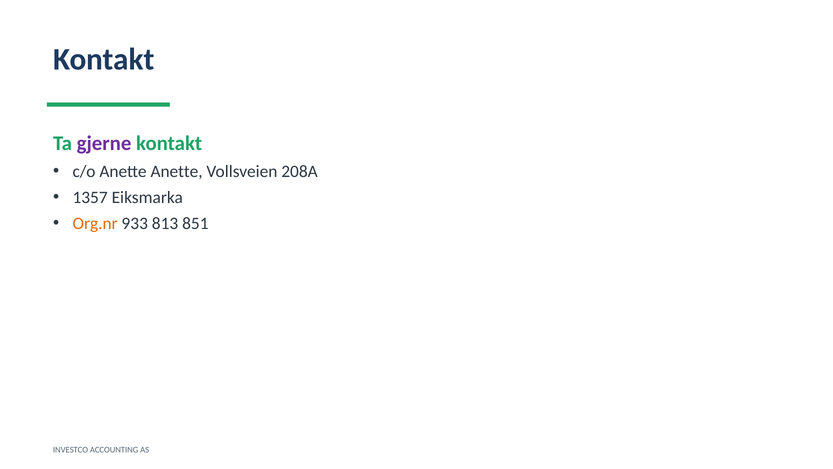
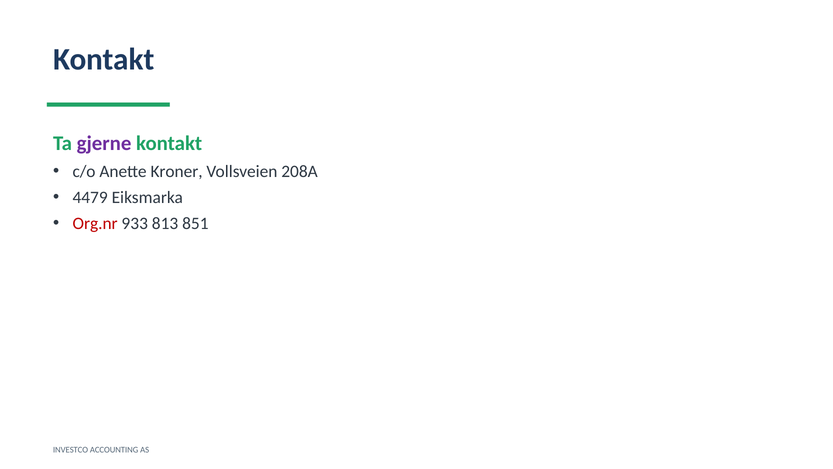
Anette Anette: Anette -> Kroner
1357: 1357 -> 4479
Org.nr colour: orange -> red
